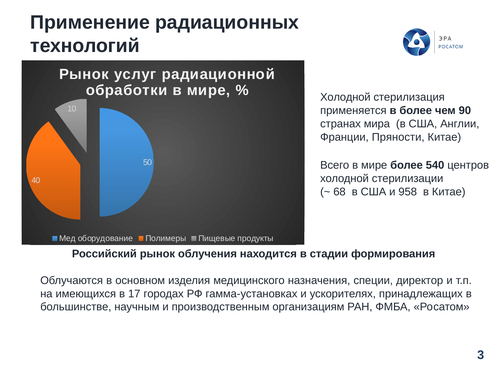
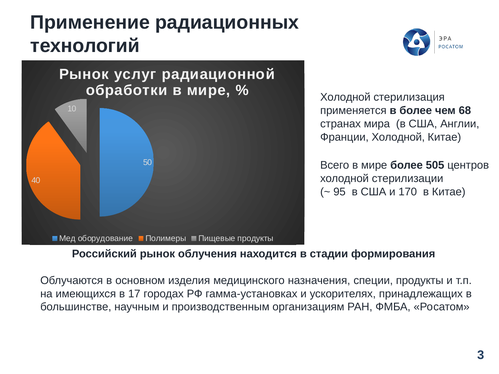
90: 90 -> 68
Пряности at (398, 137): Пряности -> Холодной
540: 540 -> 505
68: 68 -> 95
958: 958 -> 170
специи директор: директор -> продукты
